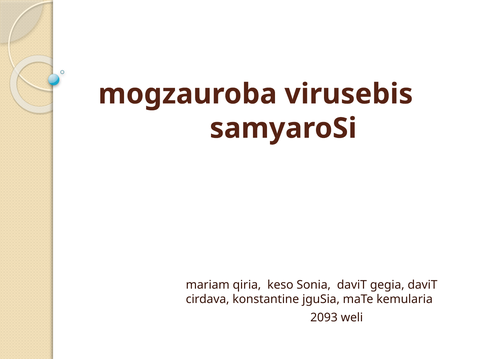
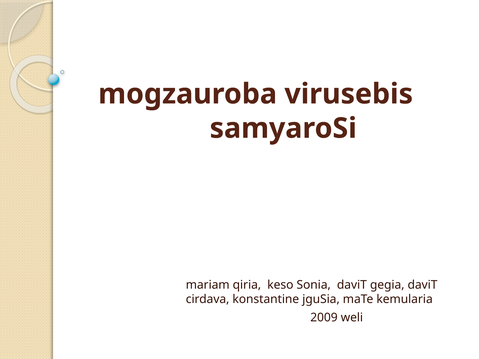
2093: 2093 -> 2009
